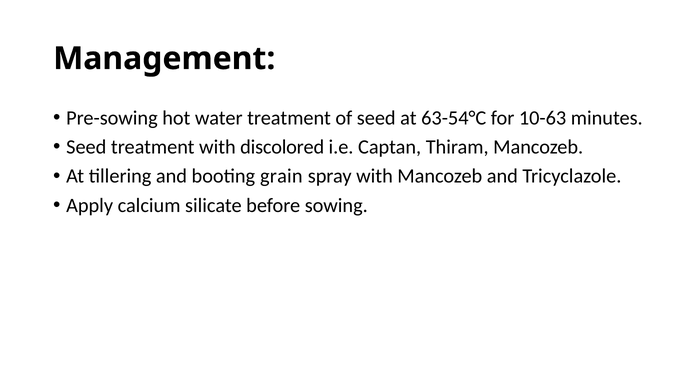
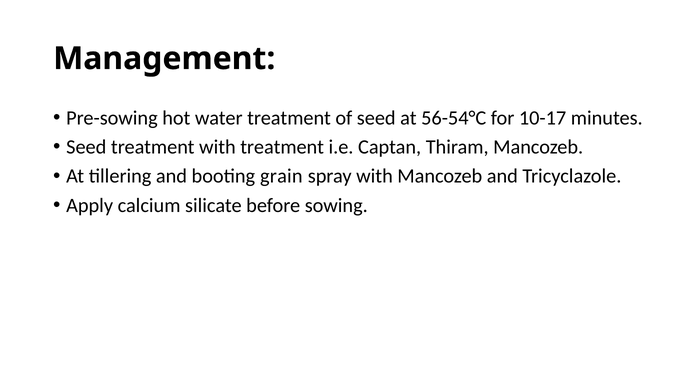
63-54°C: 63-54°C -> 56-54°C
10-63: 10-63 -> 10-17
with discolored: discolored -> treatment
